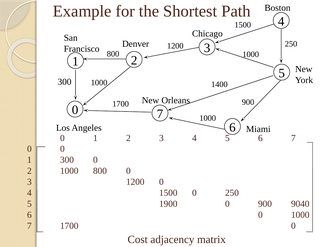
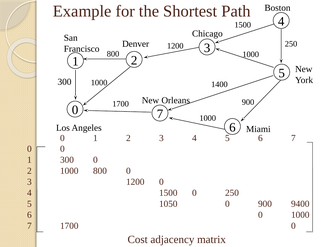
1900: 1900 -> 1050
9040: 9040 -> 9400
